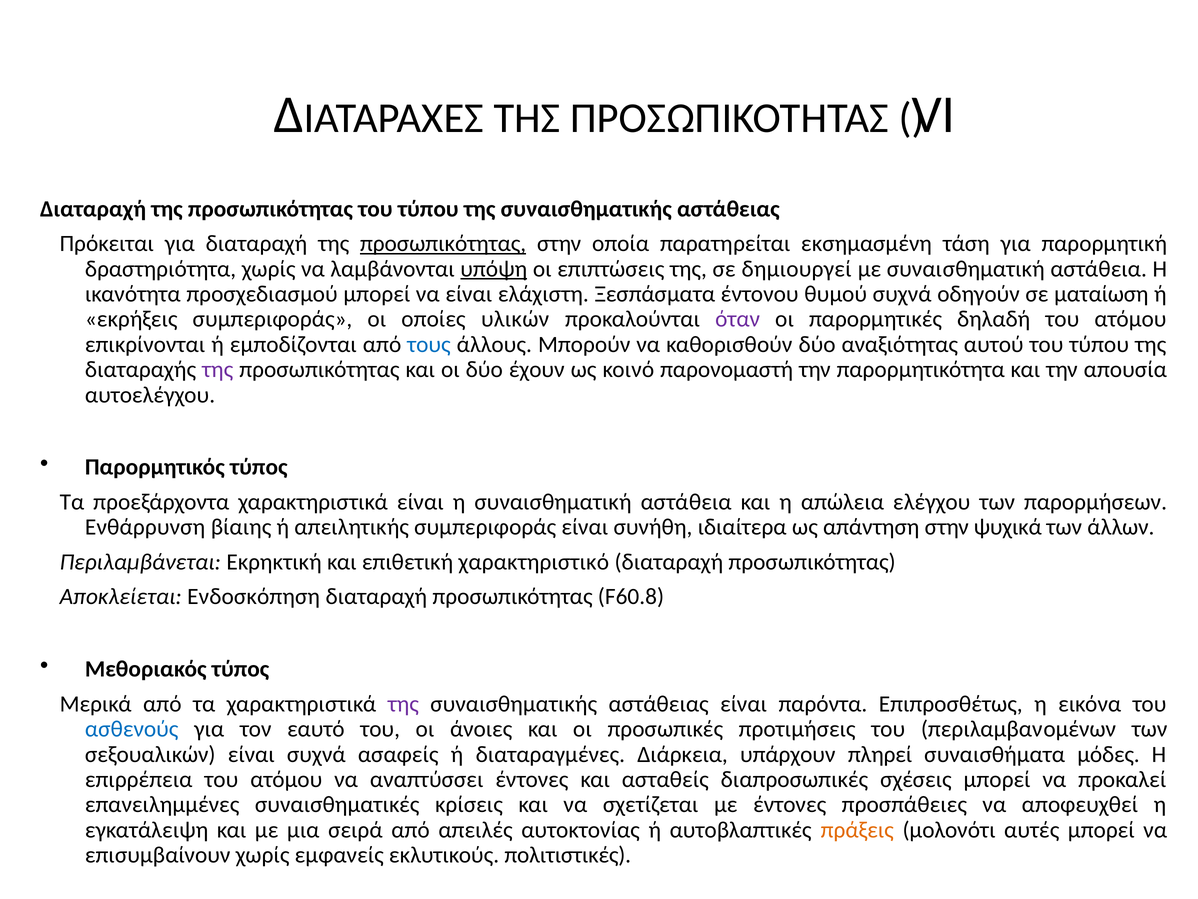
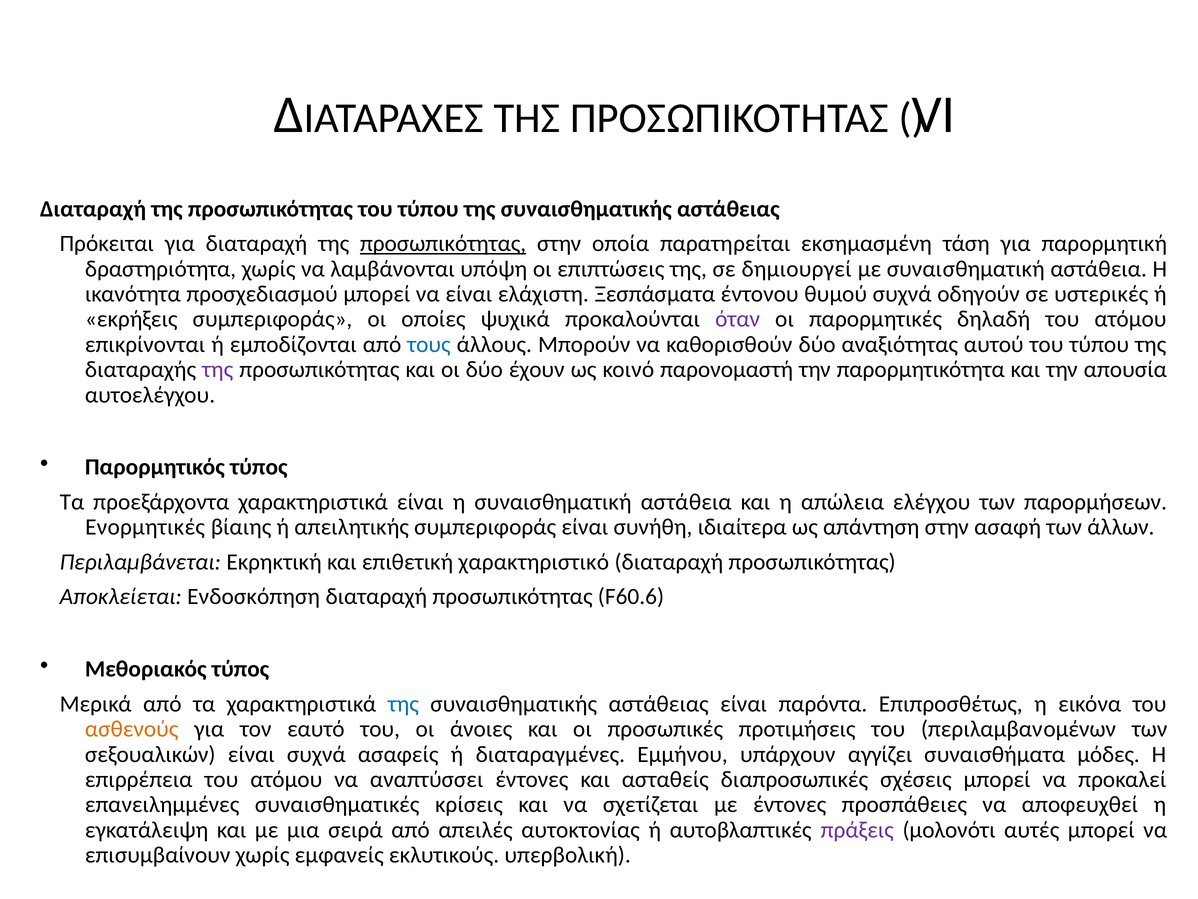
υπόψη underline: present -> none
ματαίωση: ματαίωση -> υστερικές
υλικών: υλικών -> ψυχικά
Ενθάρρυνση: Ενθάρρυνση -> Ενορμητικές
ψυχικά: ψυχικά -> ασαφή
F60.8: F60.8 -> F60.6
της at (403, 704) colour: purple -> blue
ασθενούς colour: blue -> orange
Διάρκεια: Διάρκεια -> Εμμήνου
πληρεί: πληρεί -> αγγίζει
πράξεις colour: orange -> purple
πολιτιστικές: πολιτιστικές -> υπερβολική
